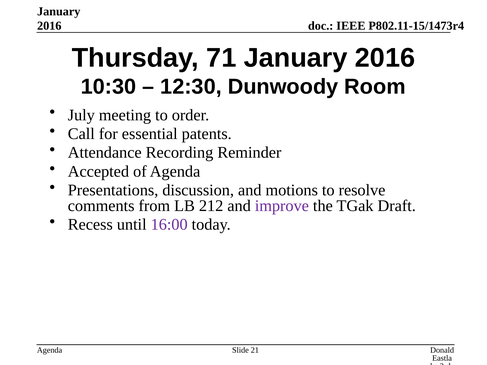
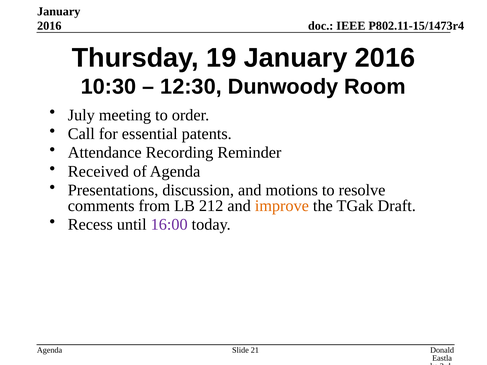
71: 71 -> 19
Accepted: Accepted -> Received
improve colour: purple -> orange
